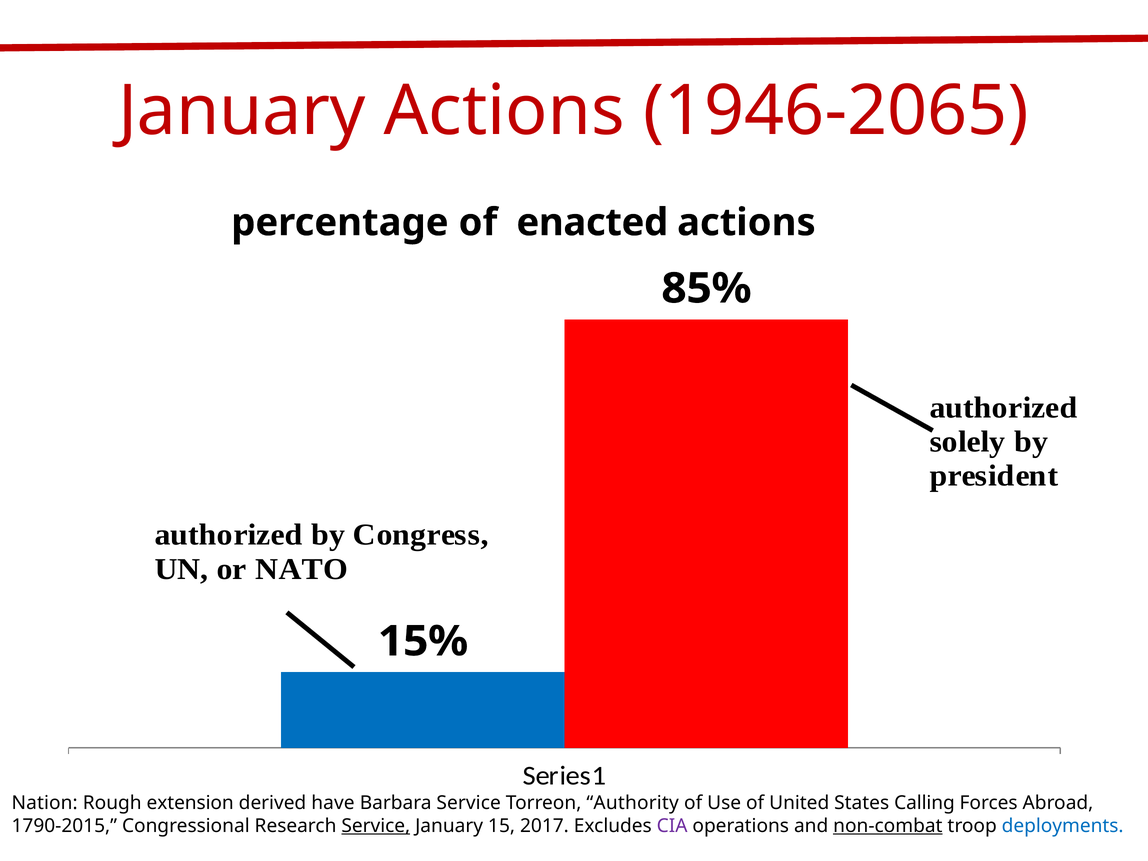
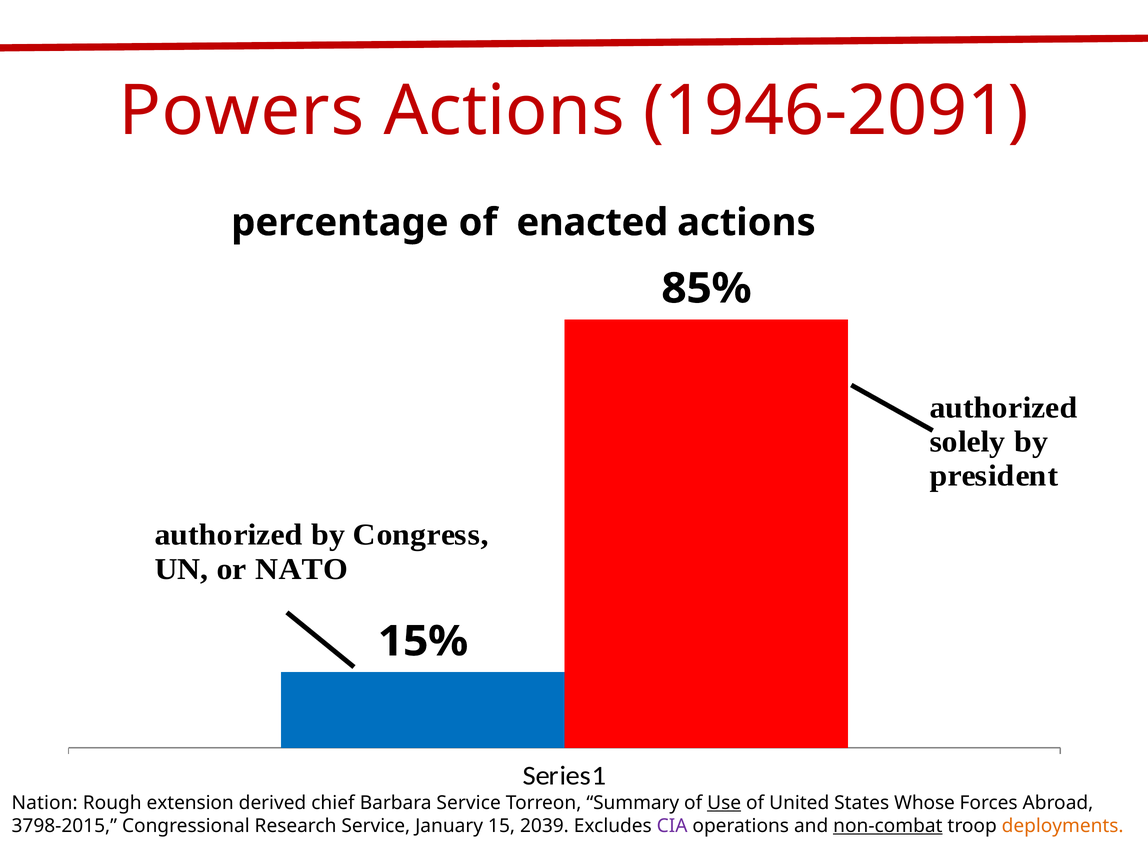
January at (242, 111): January -> Powers
1946-2065: 1946-2065 -> 1946-2091
have: have -> chief
Authority: Authority -> Summary
Use underline: none -> present
Calling: Calling -> Whose
1790-2015: 1790-2015 -> 3798-2015
Service at (376, 826) underline: present -> none
2017: 2017 -> 2039
deployments colour: blue -> orange
